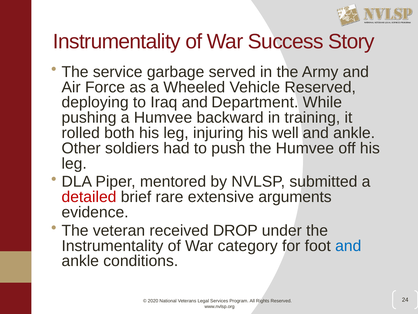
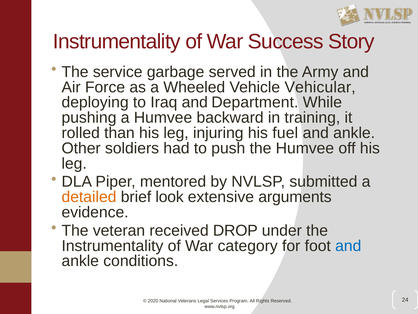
Vehicle Reserved: Reserved -> Vehicular
both: both -> than
well: well -> fuel
detailed colour: red -> orange
rare: rare -> look
